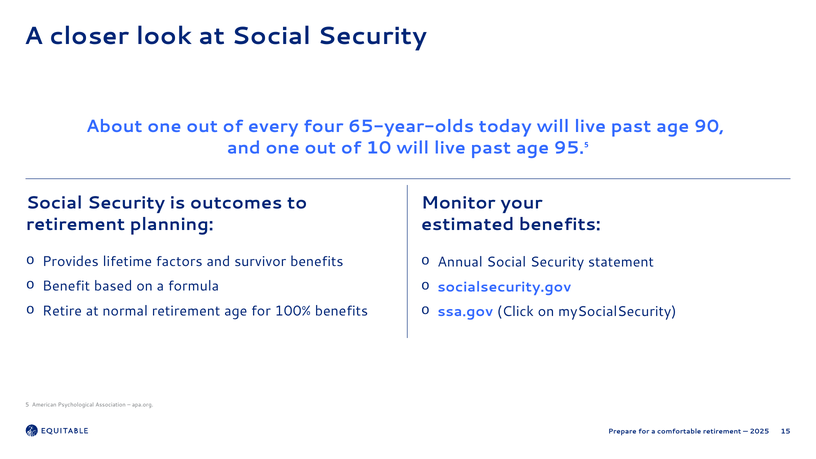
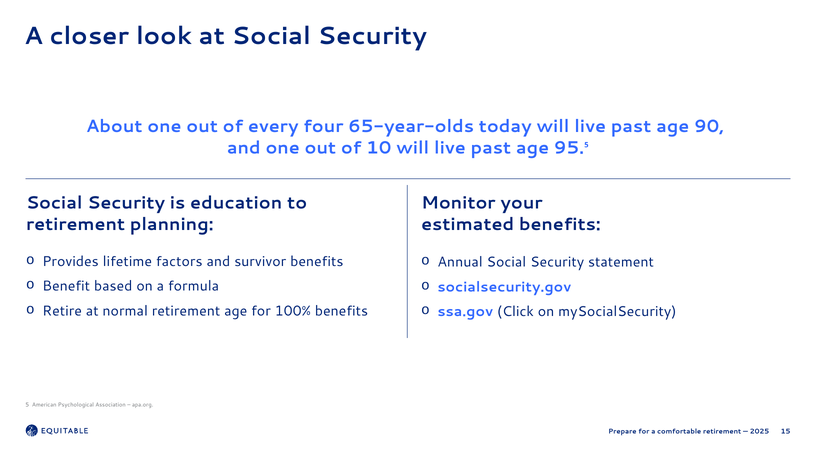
outcomes: outcomes -> education
